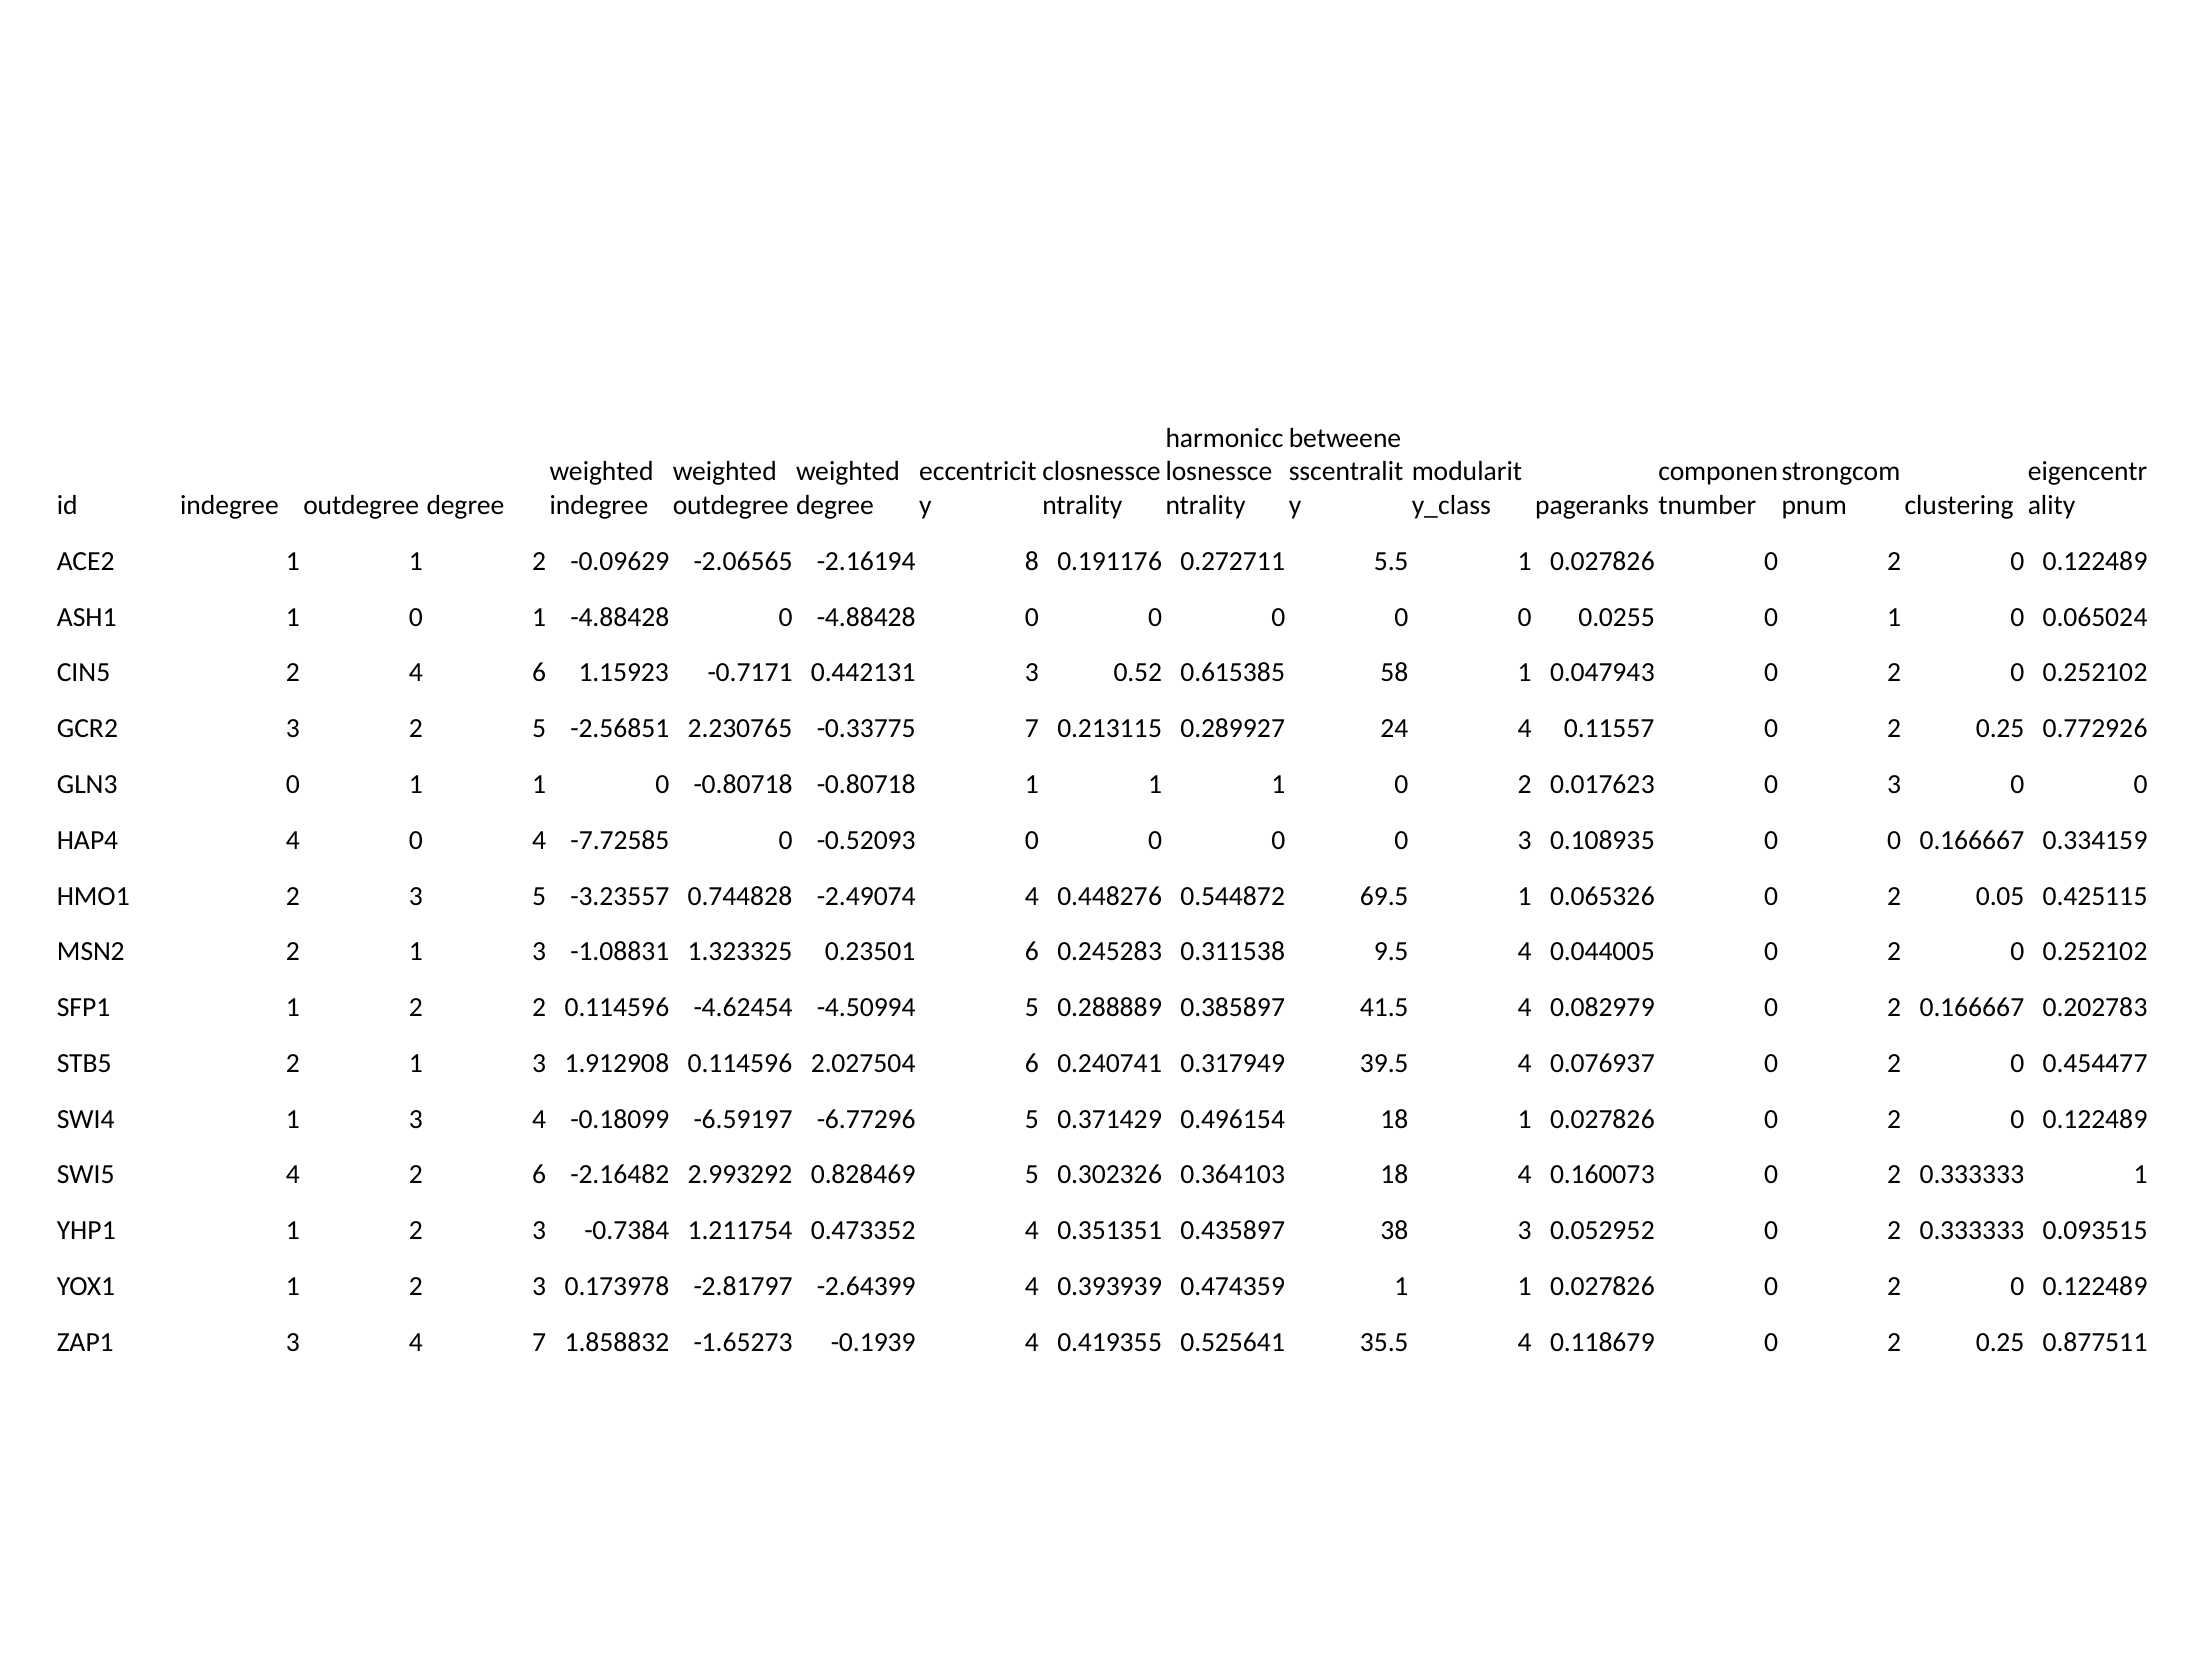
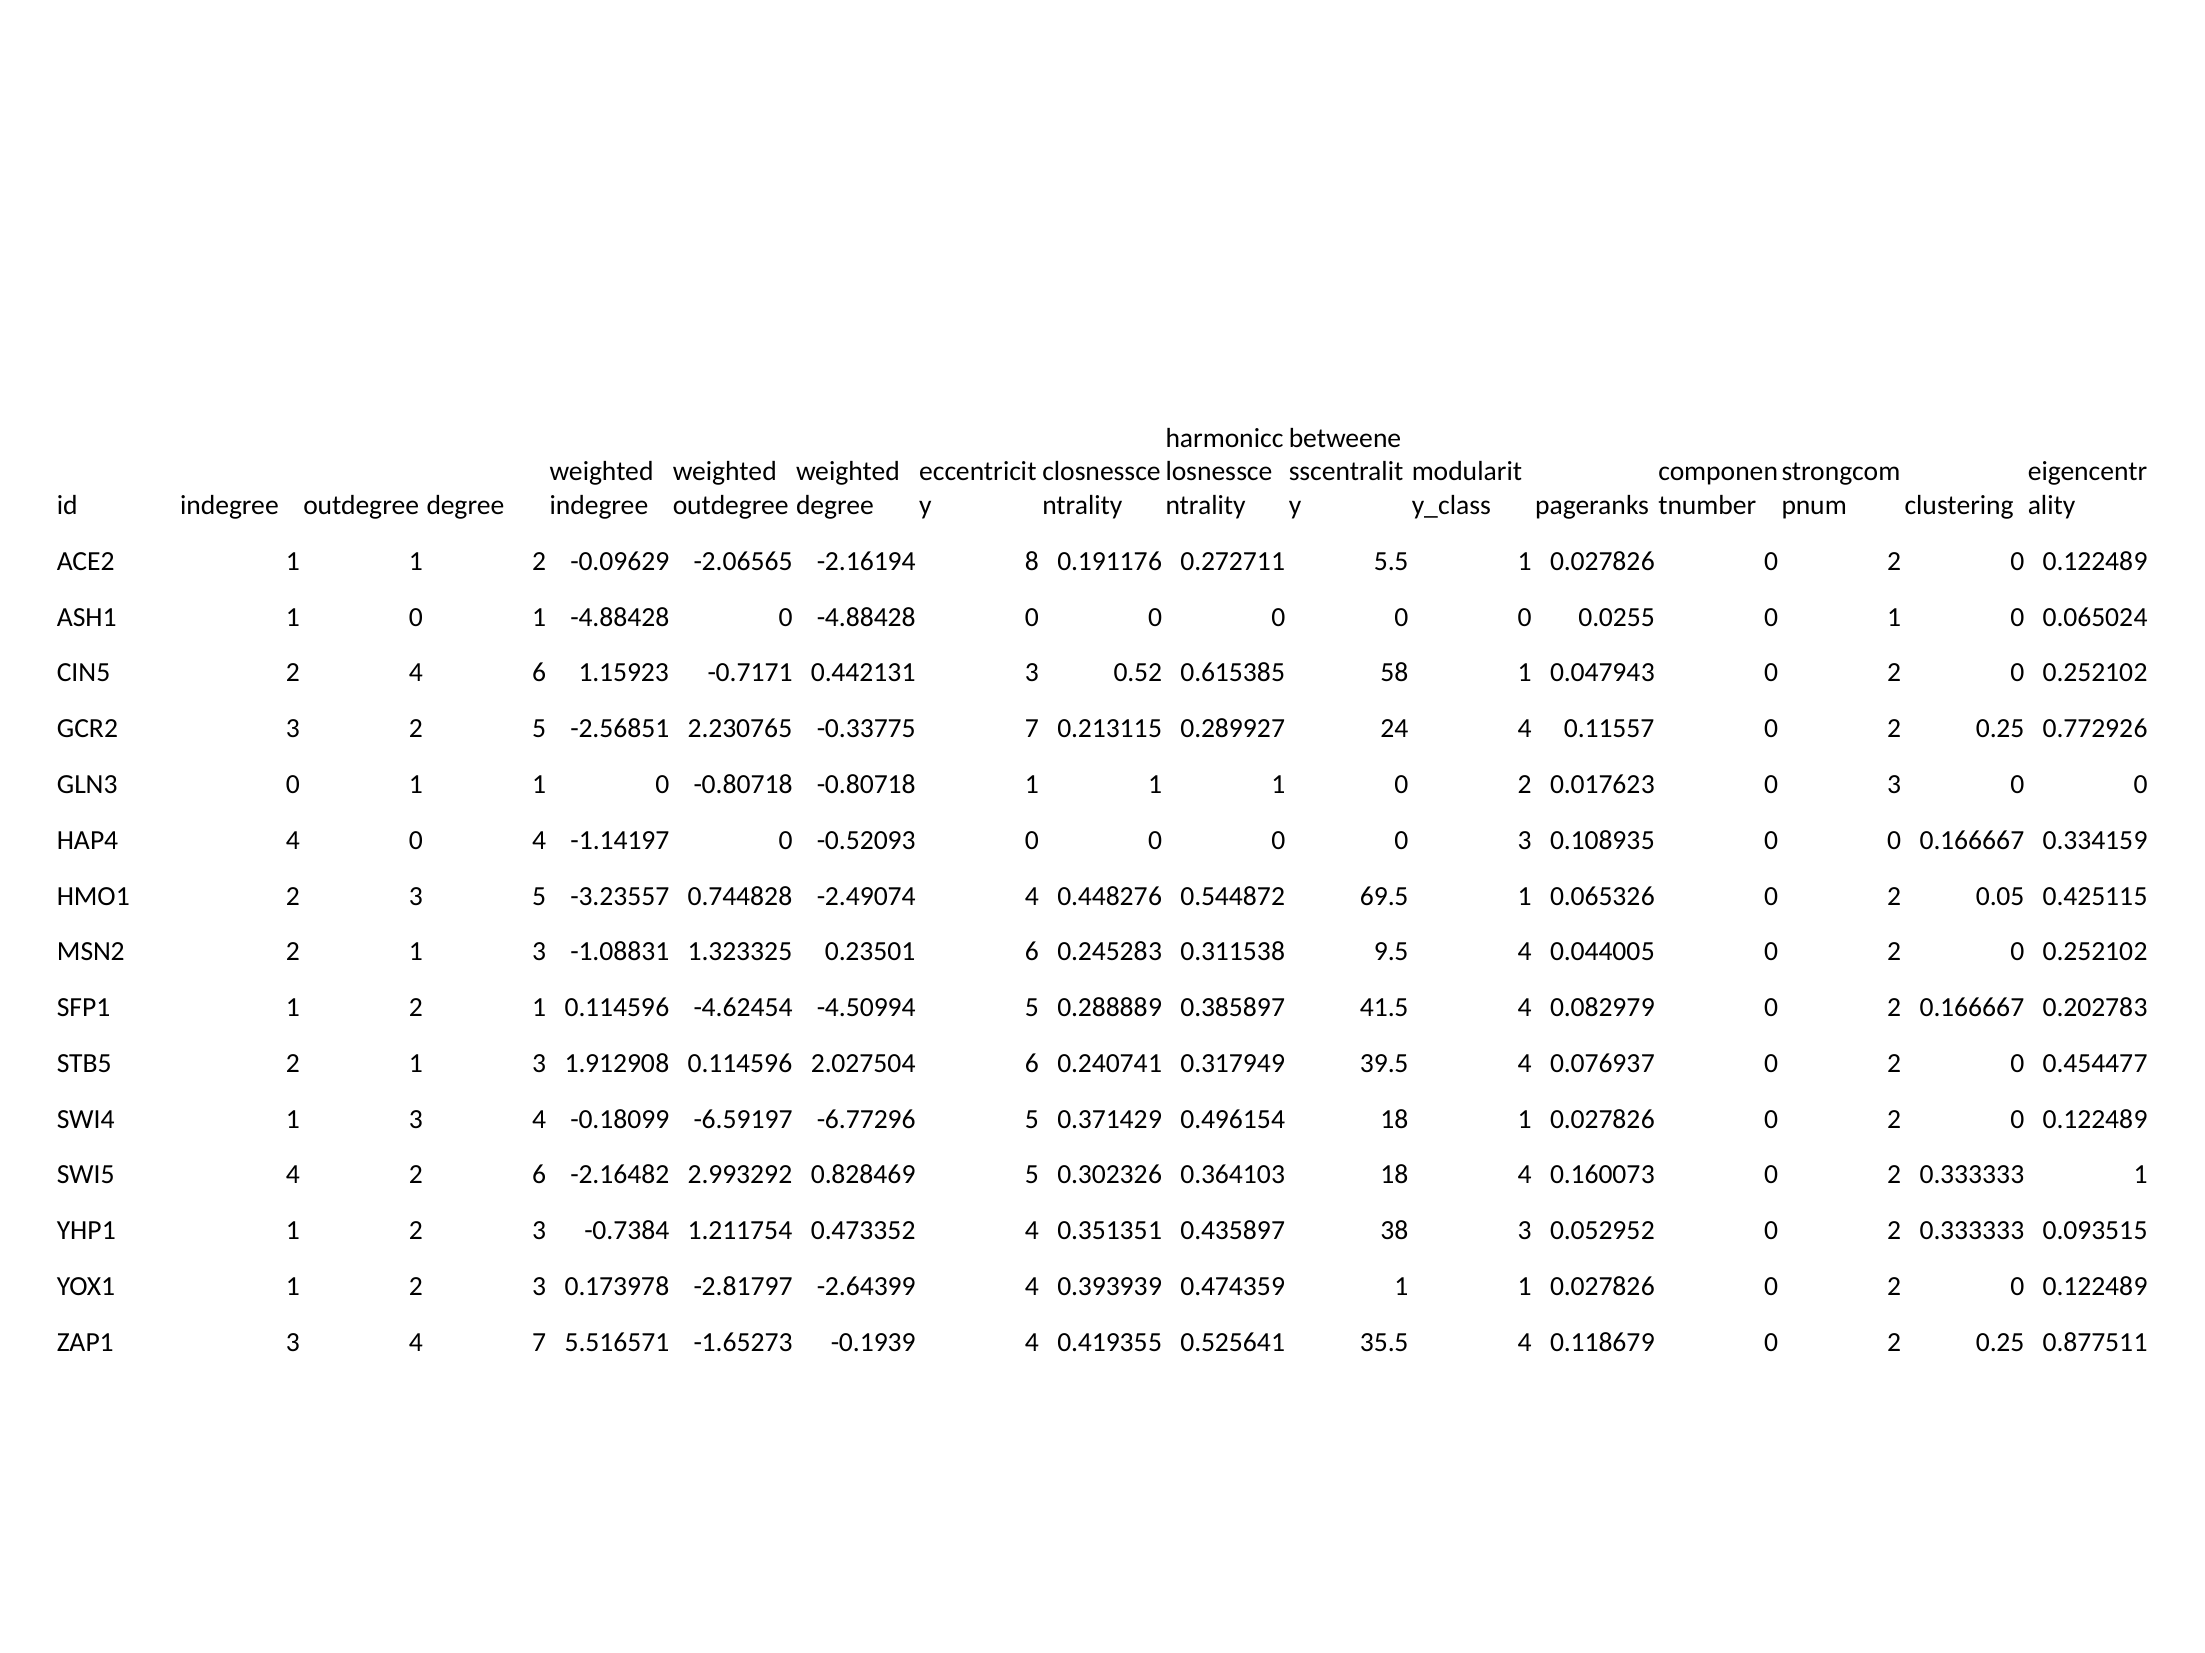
-7.72585: -7.72585 -> -1.14197
1 2 2: 2 -> 1
1.858832: 1.858832 -> 5.516571
